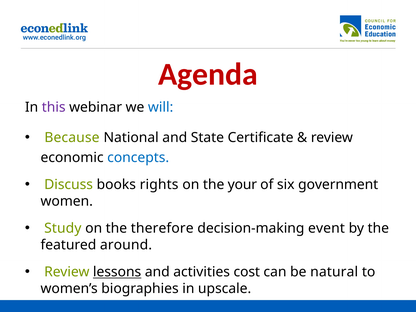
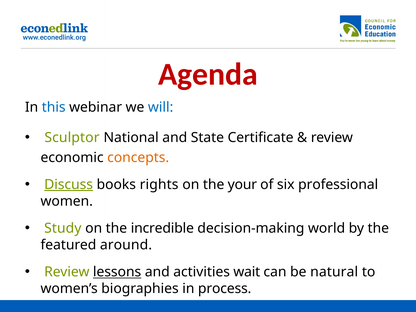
this colour: purple -> blue
Because: Because -> Sculptor
concepts colour: blue -> orange
Discuss underline: none -> present
government: government -> professional
therefore: therefore -> incredible
event: event -> world
cost: cost -> wait
upscale: upscale -> process
